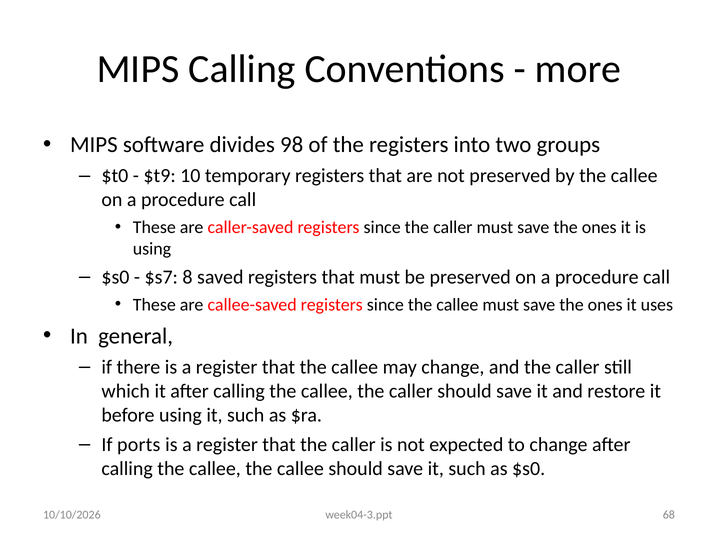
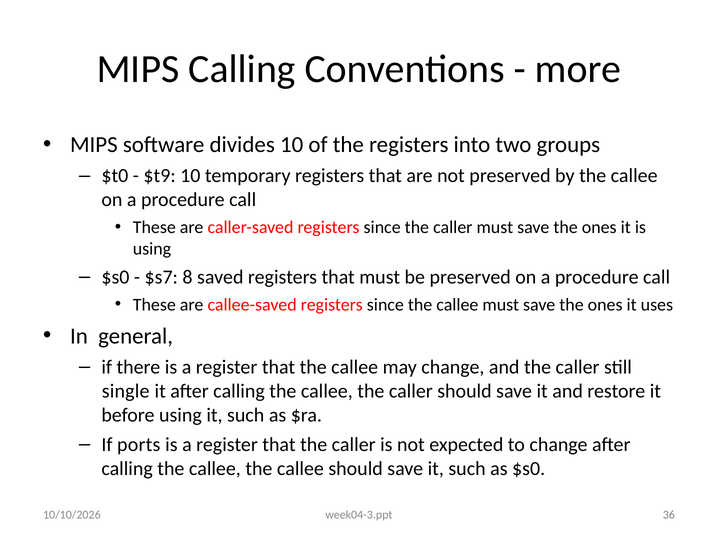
divides 98: 98 -> 10
which: which -> single
68: 68 -> 36
